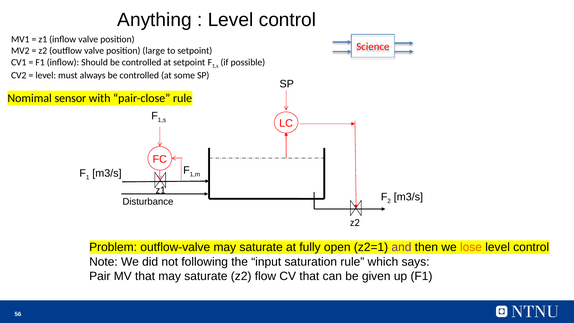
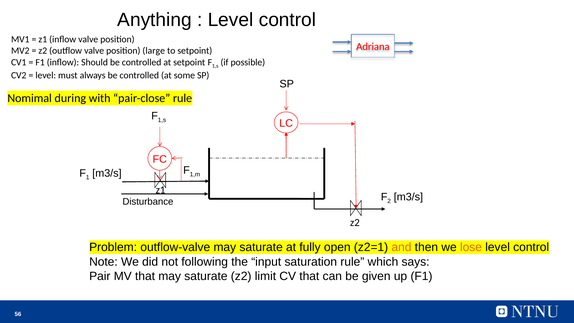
Science: Science -> Adriana
sensor: sensor -> during
and colour: purple -> orange
flow: flow -> limit
